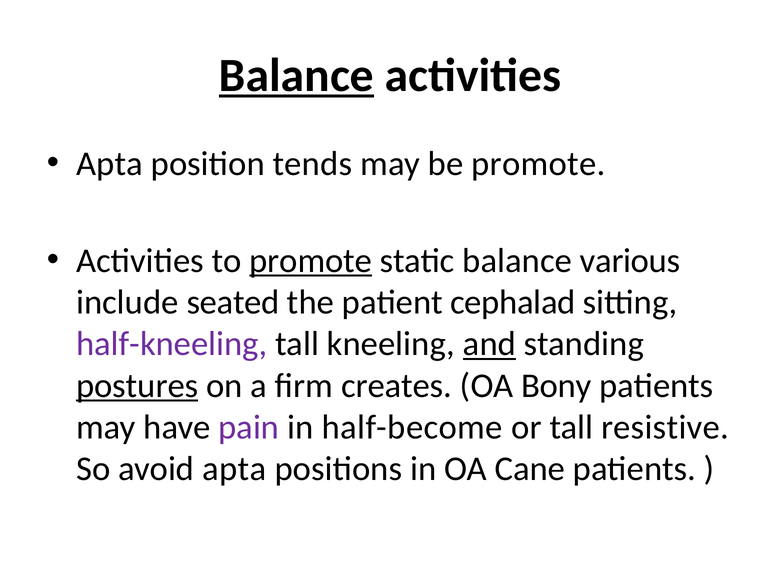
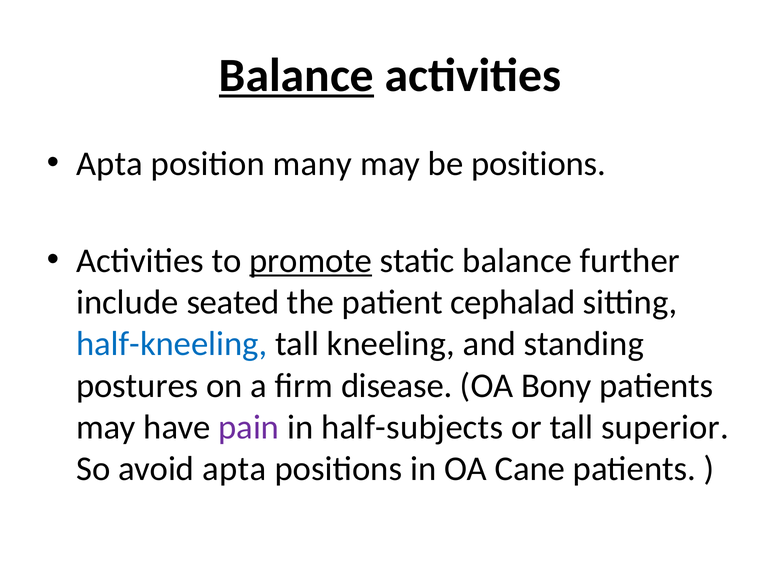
tends: tends -> many
be promote: promote -> positions
various: various -> further
half-kneeling colour: purple -> blue
and underline: present -> none
postures underline: present -> none
creates: creates -> disease
half-become: half-become -> half-subjects
resistive: resistive -> superior
